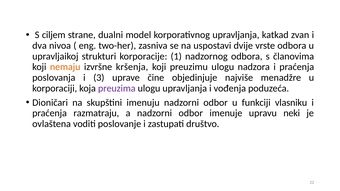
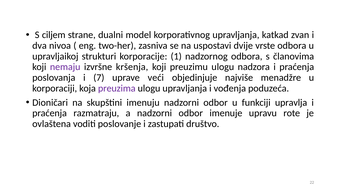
nemaju colour: orange -> purple
3: 3 -> 7
čine: čine -> veći
vlasniku: vlasniku -> upravlja
neki: neki -> rote
